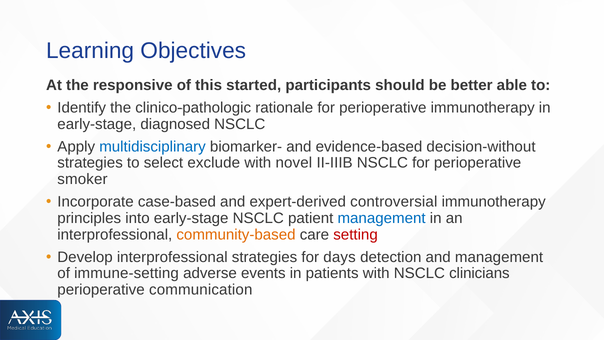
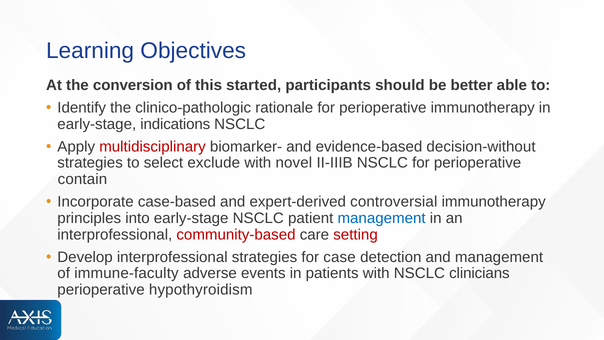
responsive: responsive -> conversion
diagnosed: diagnosed -> indications
multidisciplinary colour: blue -> red
smoker: smoker -> contain
community-based colour: orange -> red
days: days -> case
immune-setting: immune-setting -> immune-faculty
communication: communication -> hypothyroidism
